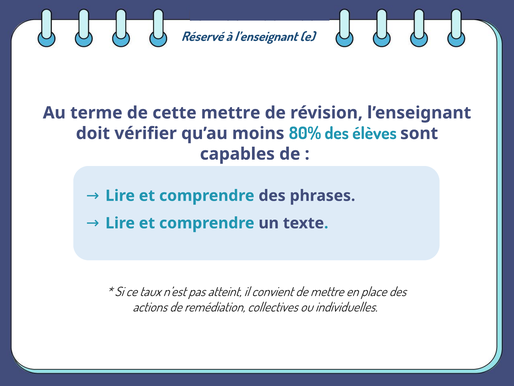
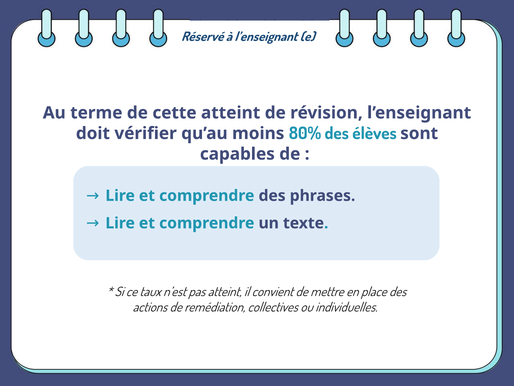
cette mettre: mettre -> atteint
